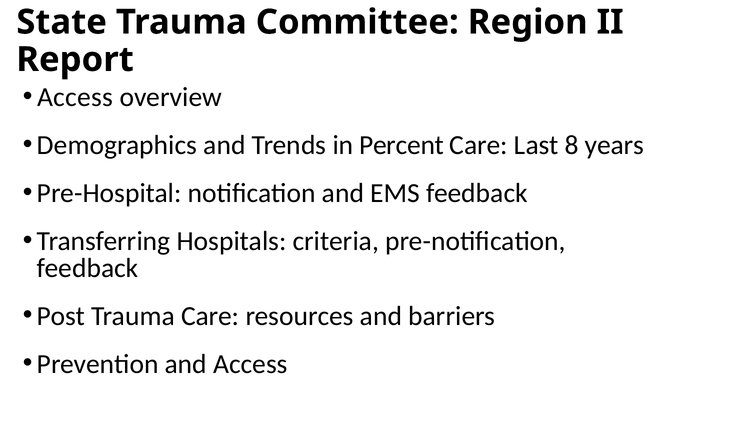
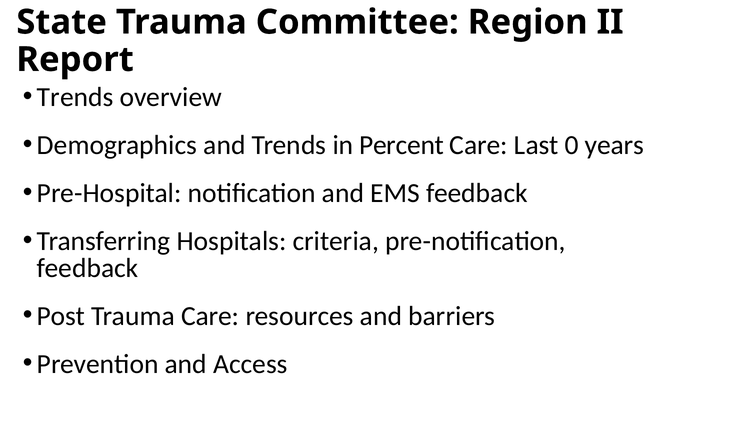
Access at (75, 97): Access -> Trends
8: 8 -> 0
